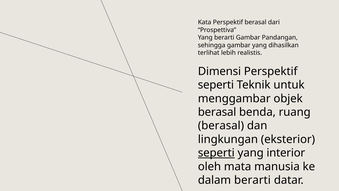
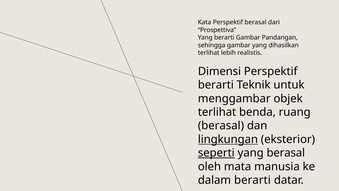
seperti at (216, 85): seperti -> berarti
berasal at (217, 112): berasal -> terlihat
lingkungan underline: none -> present
yang interior: interior -> berasal
